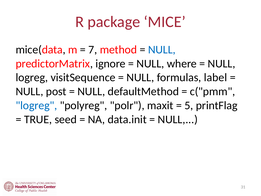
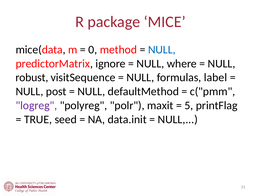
7: 7 -> 0
logreg at (32, 77): logreg -> robust
logreg at (36, 105) colour: blue -> purple
